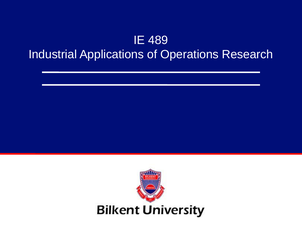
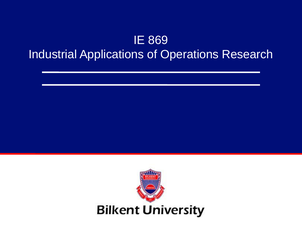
489: 489 -> 869
